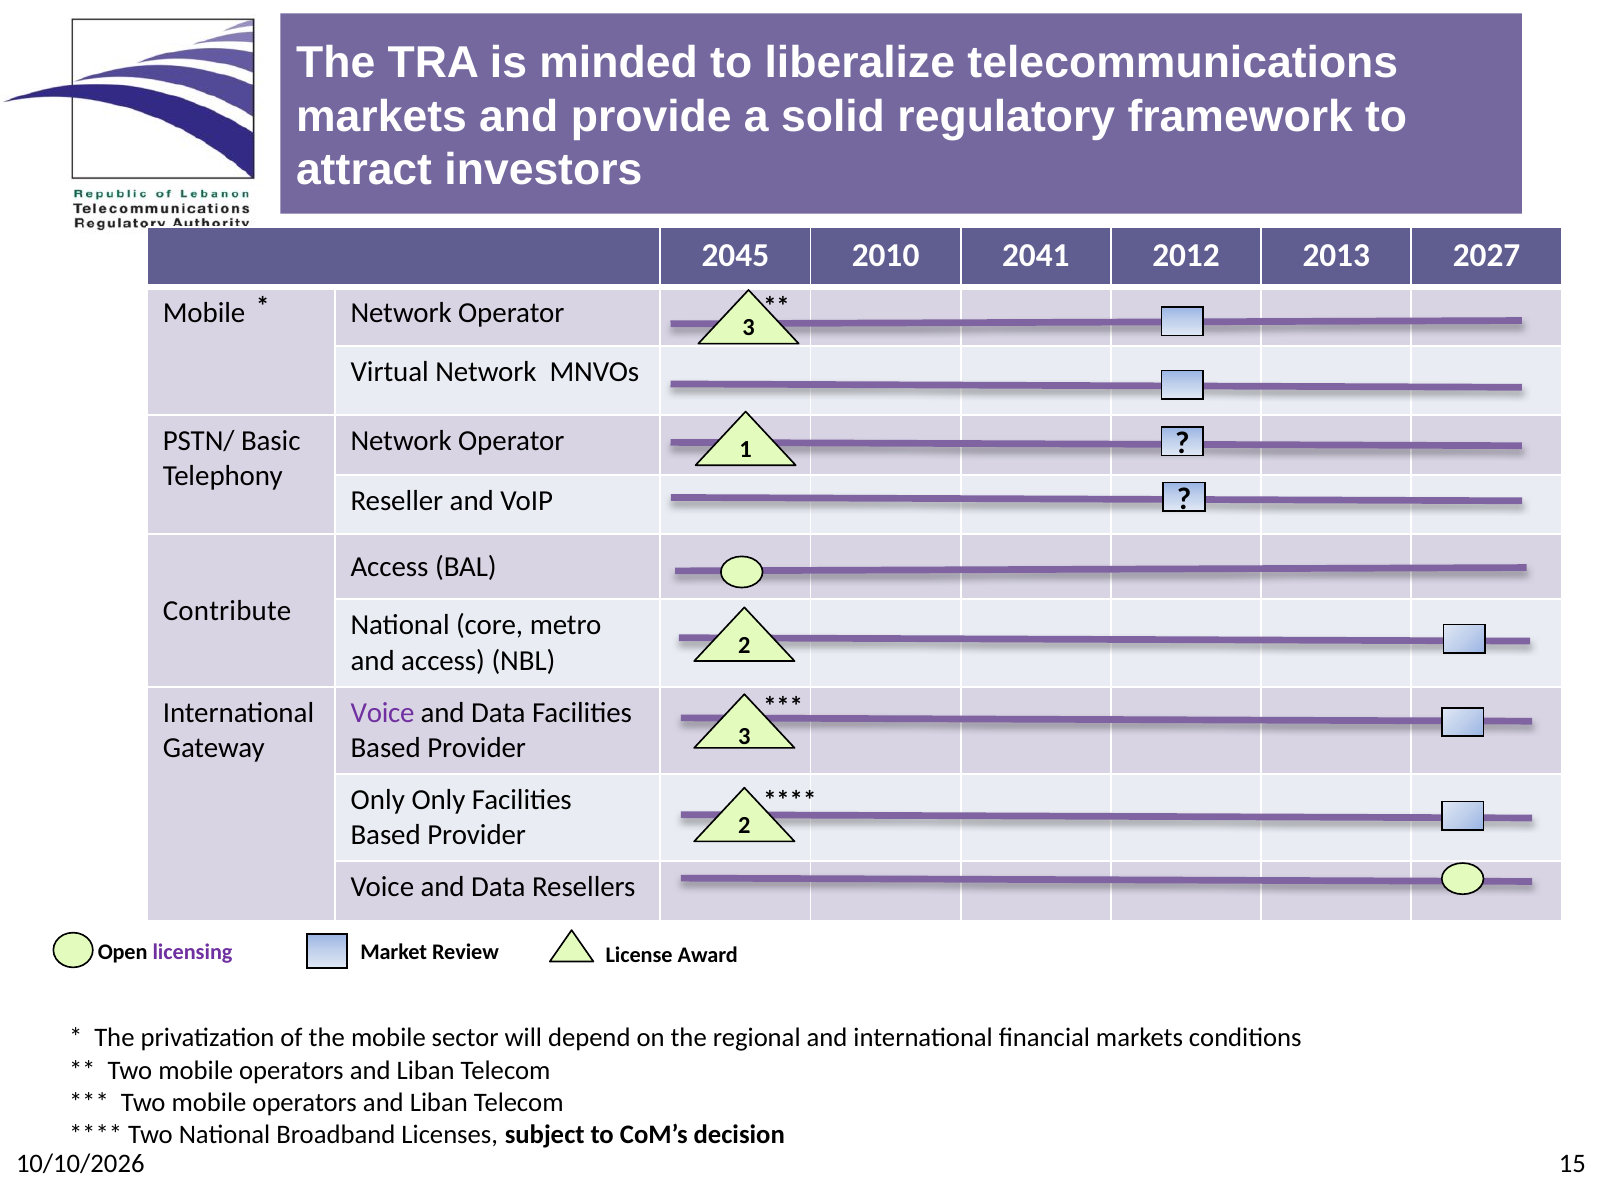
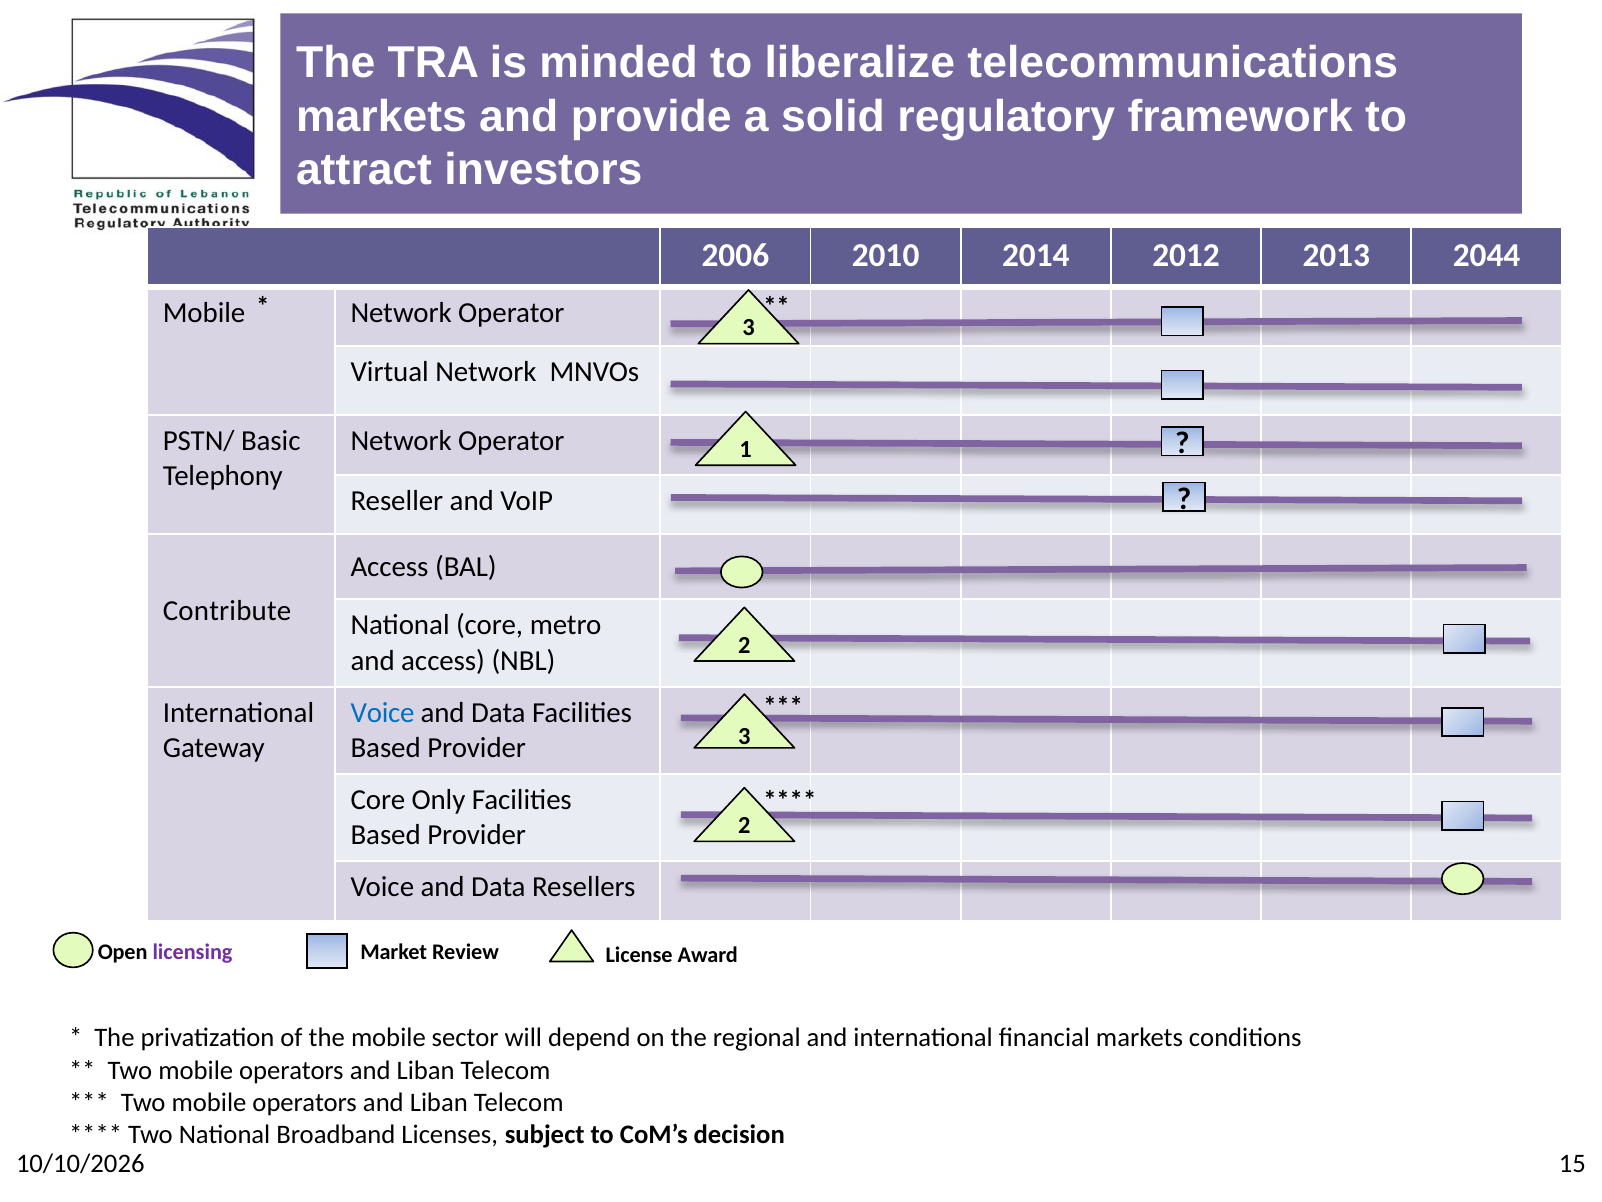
2045: 2045 -> 2006
2041: 2041 -> 2014
2027: 2027 -> 2044
Voice at (383, 712) colour: purple -> blue
Only at (378, 799): Only -> Core
